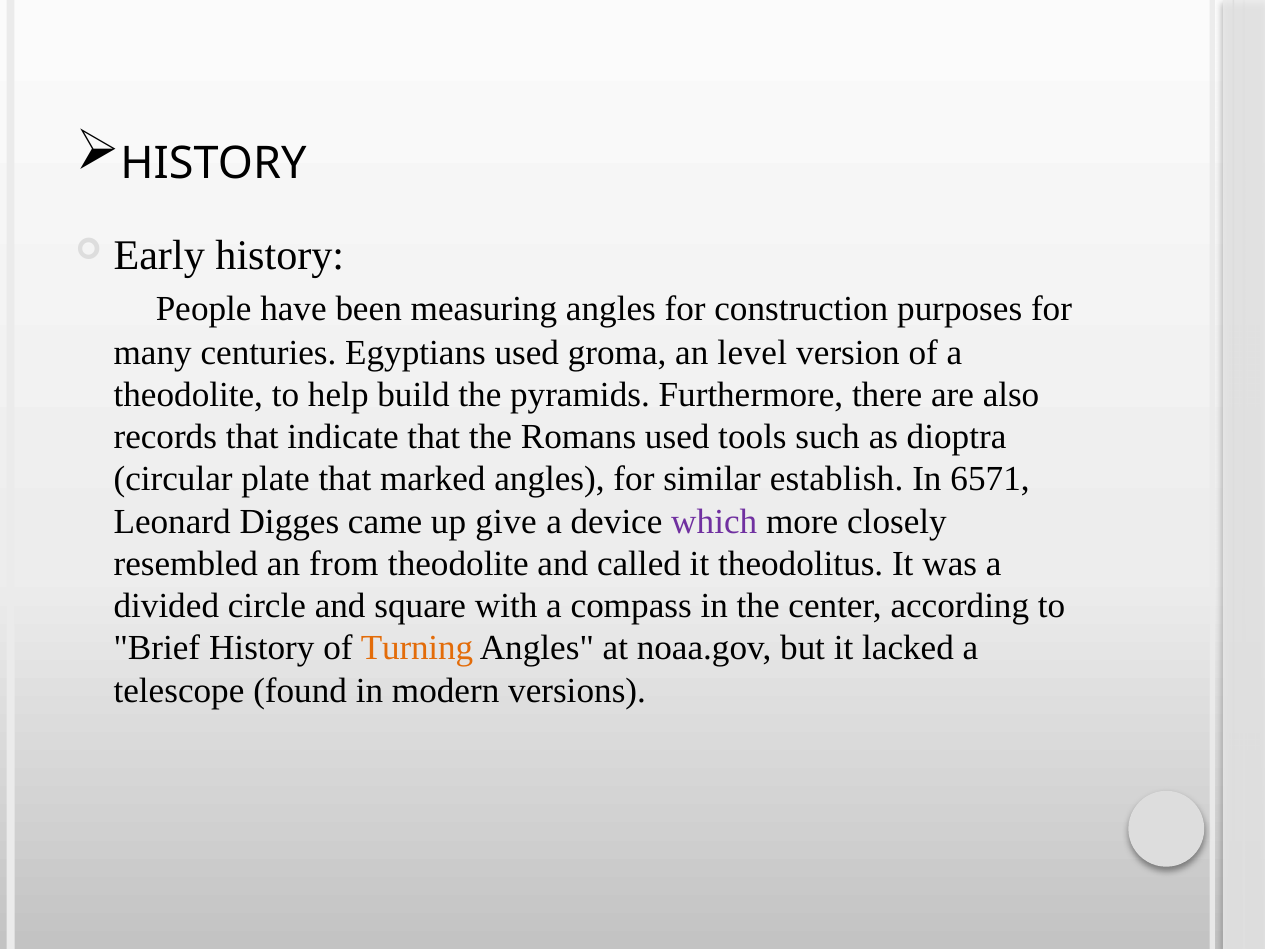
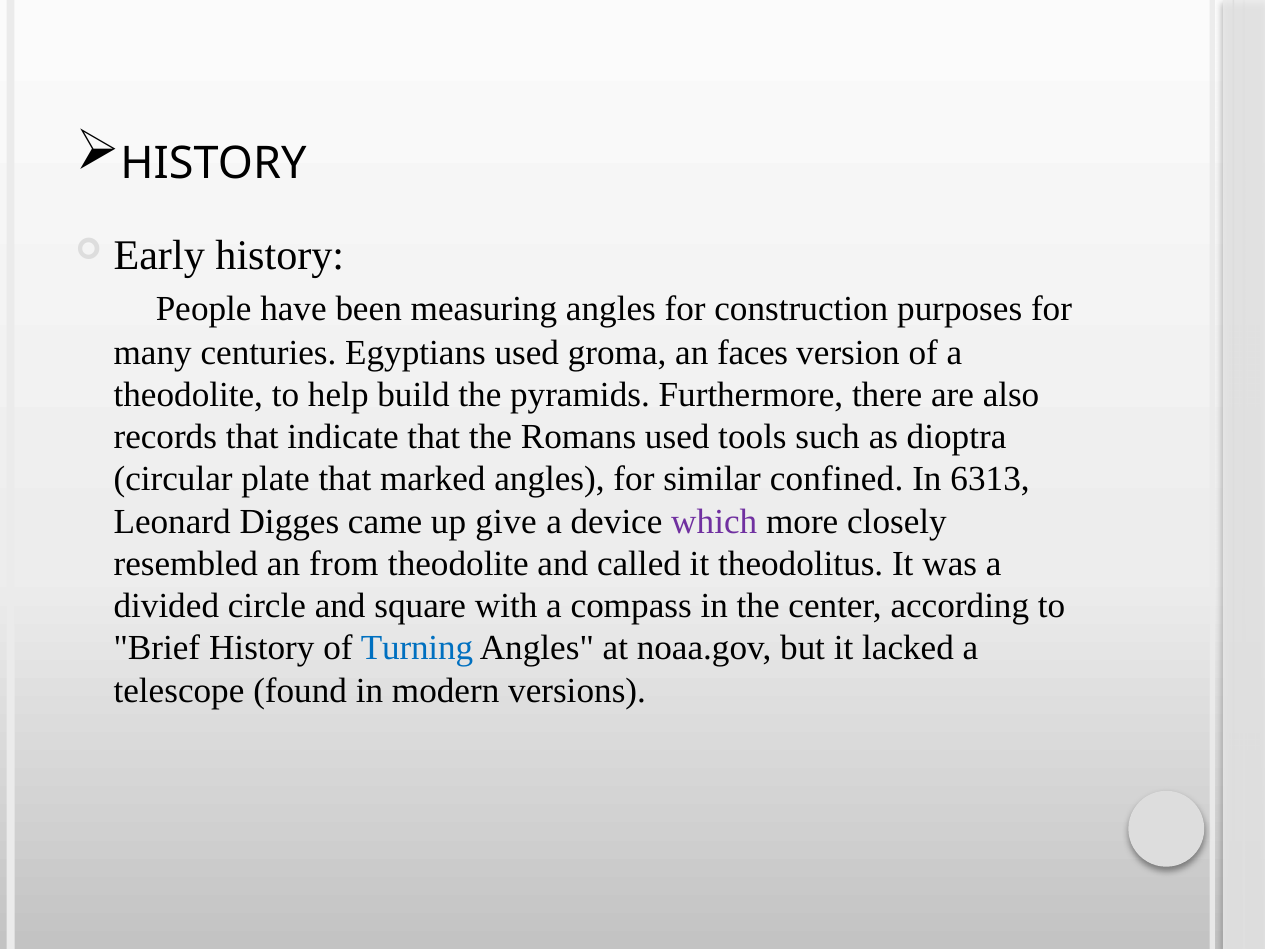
level: level -> faces
establish: establish -> confined
6571: 6571 -> 6313
Turning colour: orange -> blue
